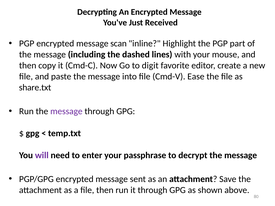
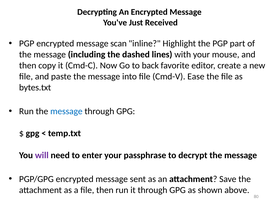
digit: digit -> back
share.txt: share.txt -> bytes.txt
message at (66, 111) colour: purple -> blue
